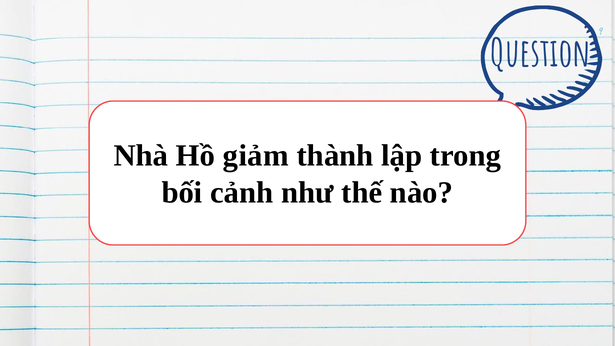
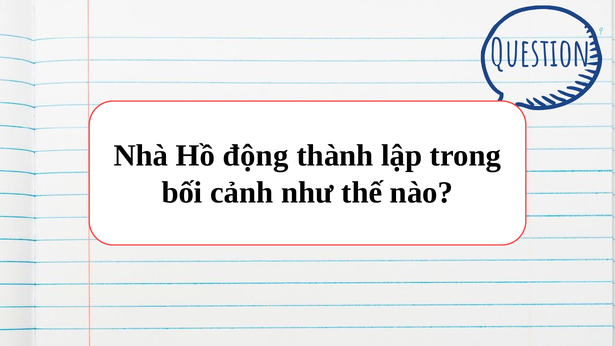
giảm: giảm -> động
